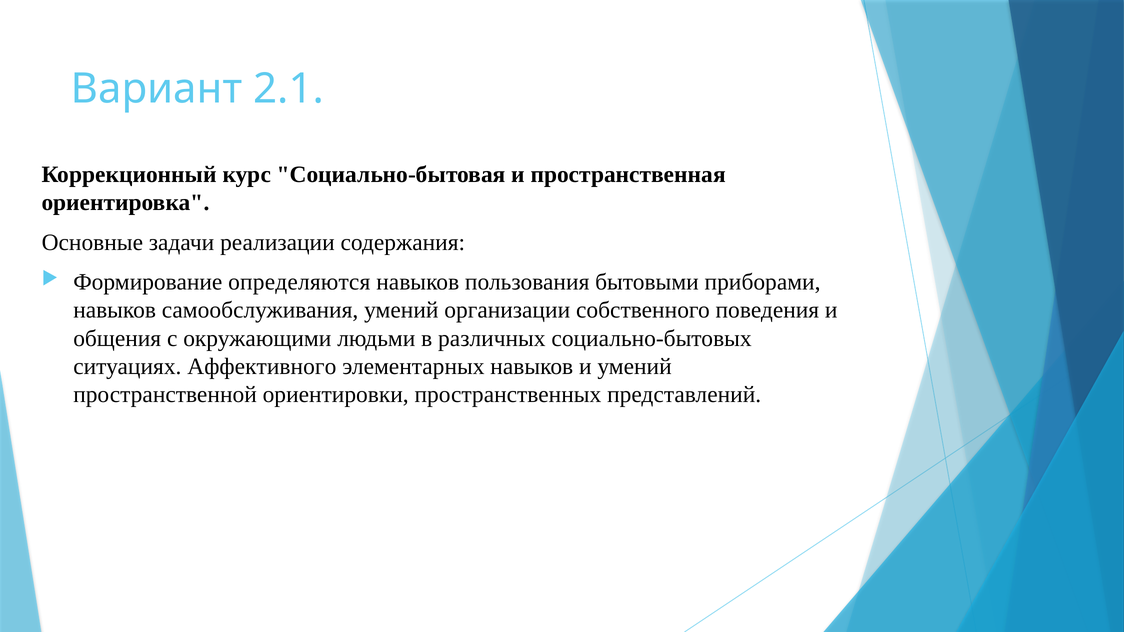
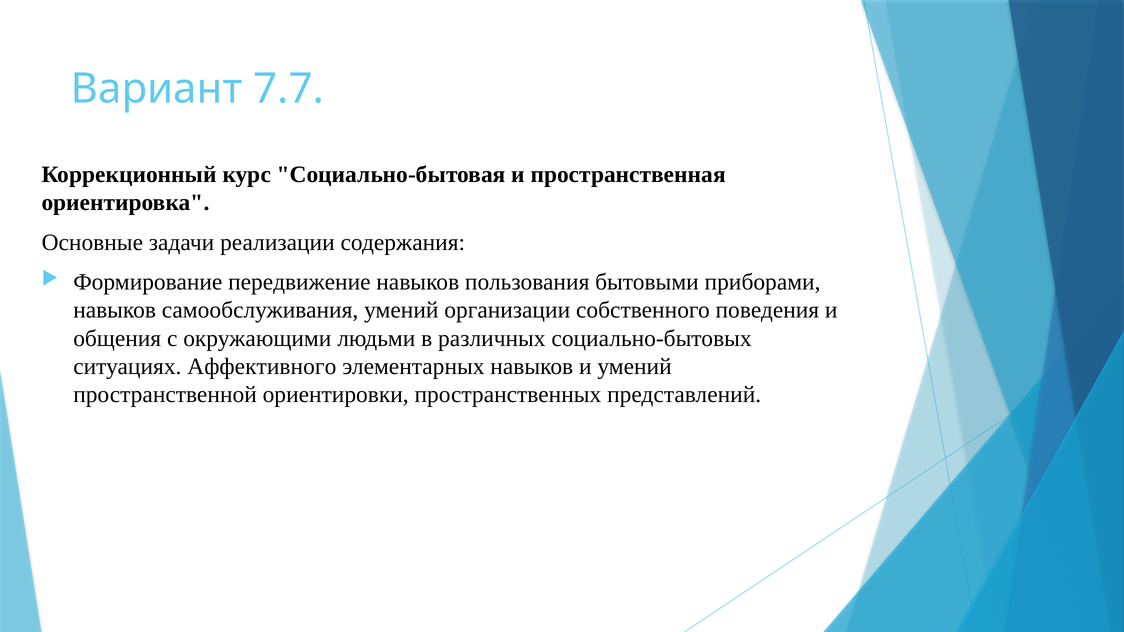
2.1: 2.1 -> 7.7
определяются: определяются -> передвижение
